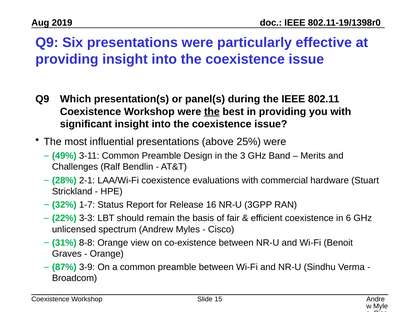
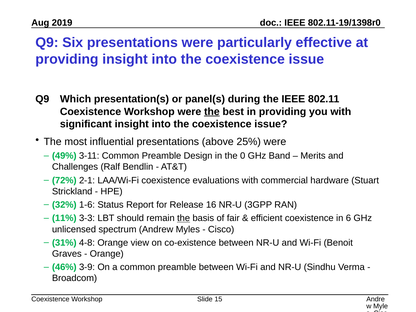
3: 3 -> 0
28%: 28% -> 72%
1-7: 1-7 -> 1-6
22%: 22% -> 11%
the at (184, 218) underline: none -> present
8-8: 8-8 -> 4-8
87%: 87% -> 46%
